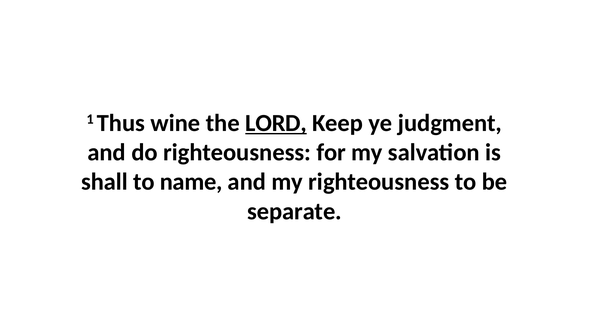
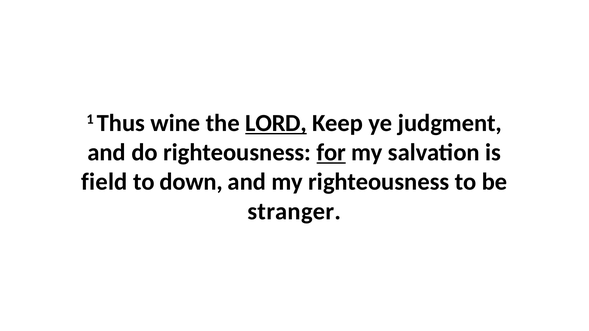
for underline: none -> present
shall: shall -> field
name: name -> down
separate: separate -> stranger
